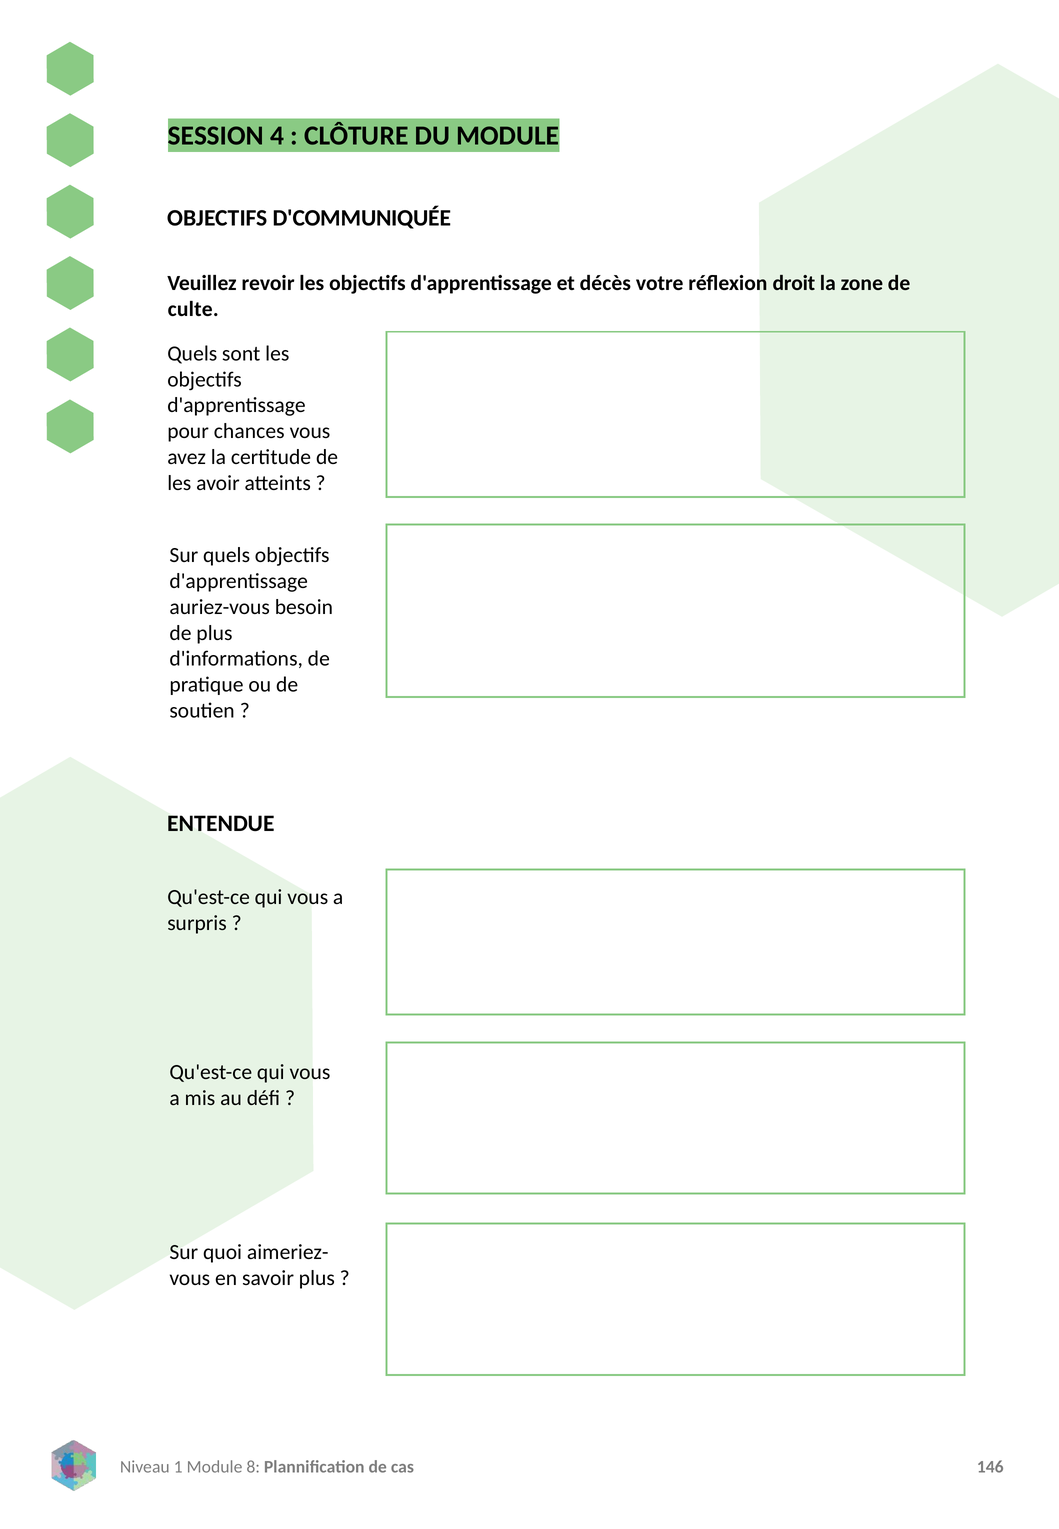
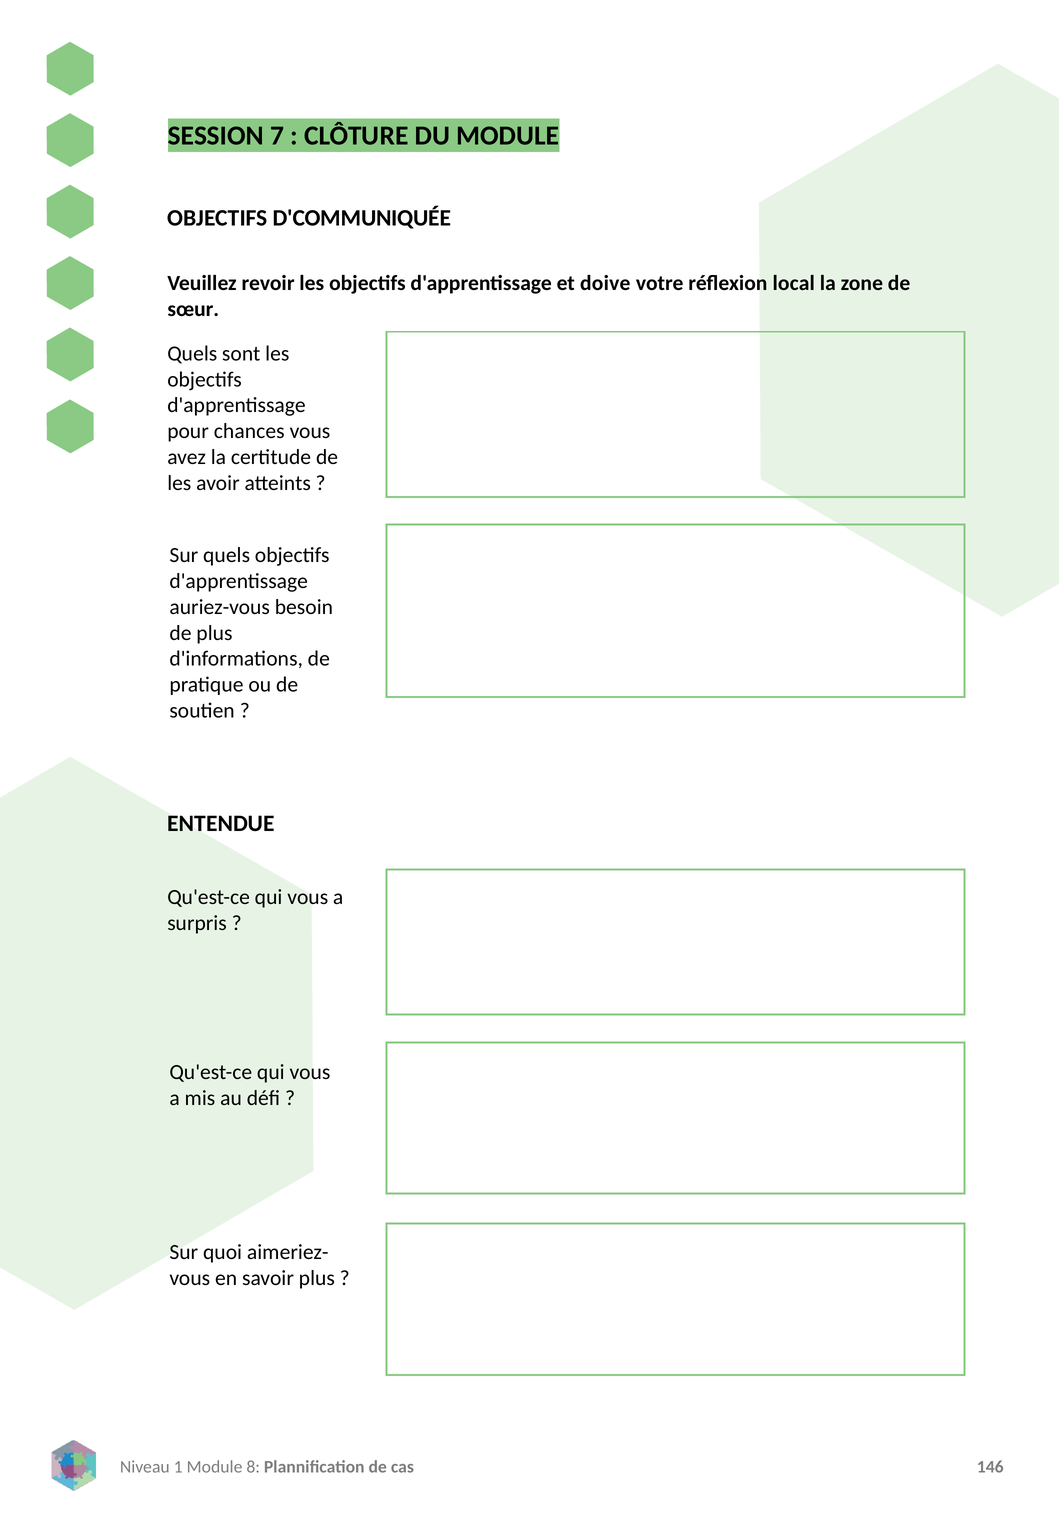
4: 4 -> 7
décès: décès -> doive
droit: droit -> local
culte: culte -> sœur
